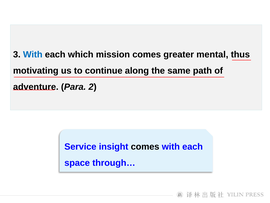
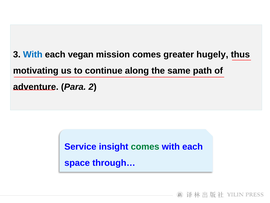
which: which -> vegan
mental: mental -> hugely
comes at (145, 146) colour: black -> green
